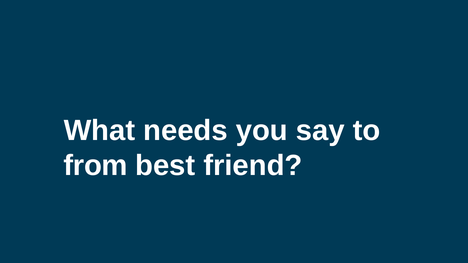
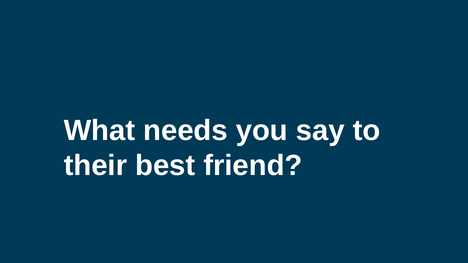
from: from -> their
